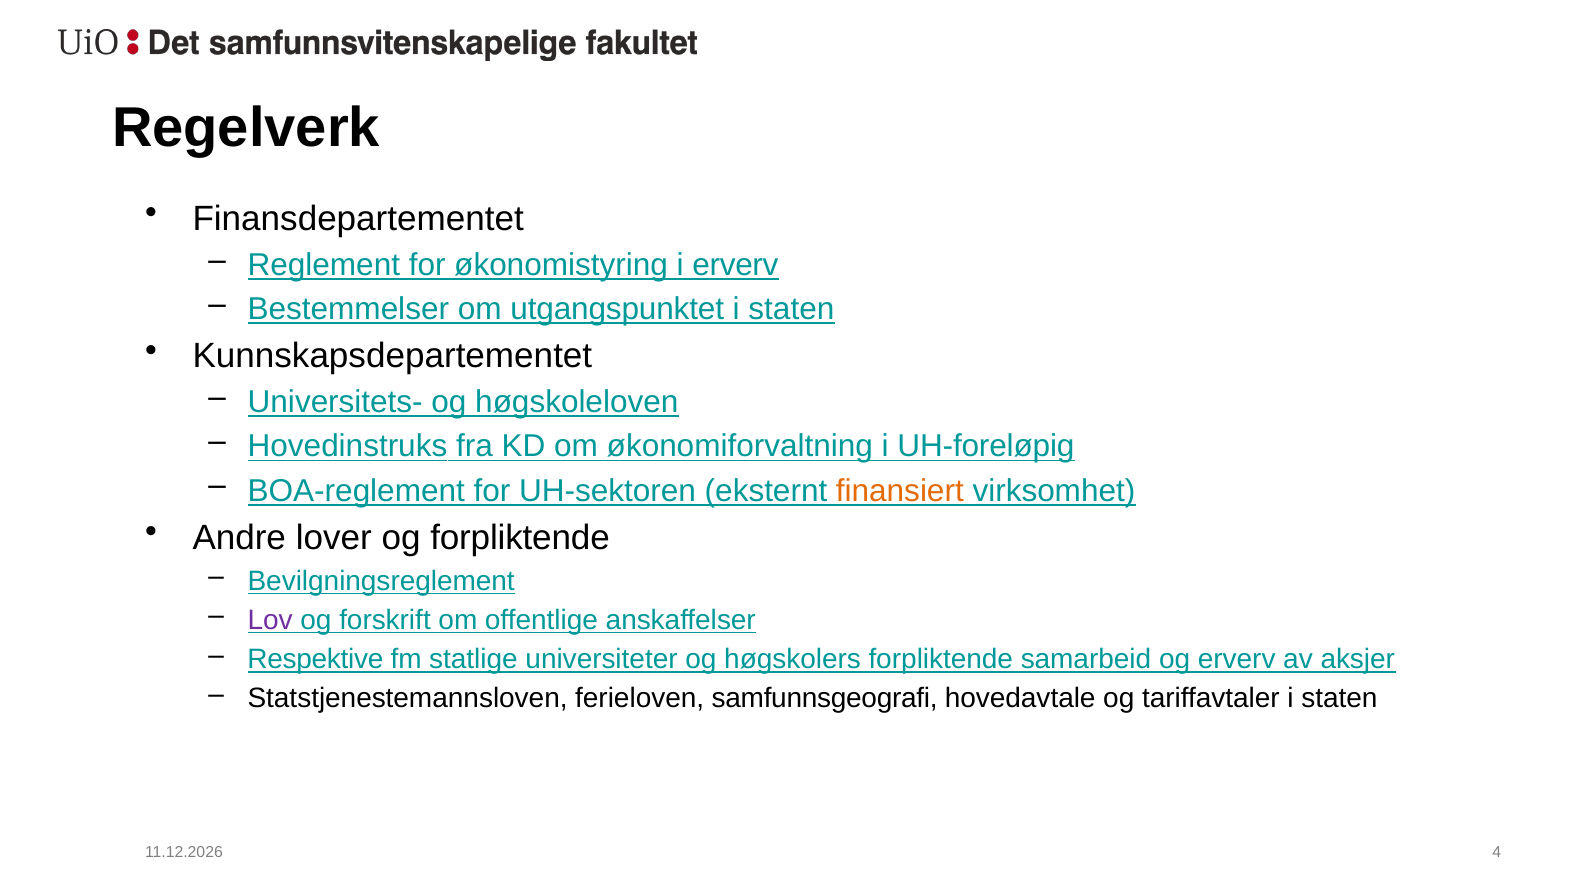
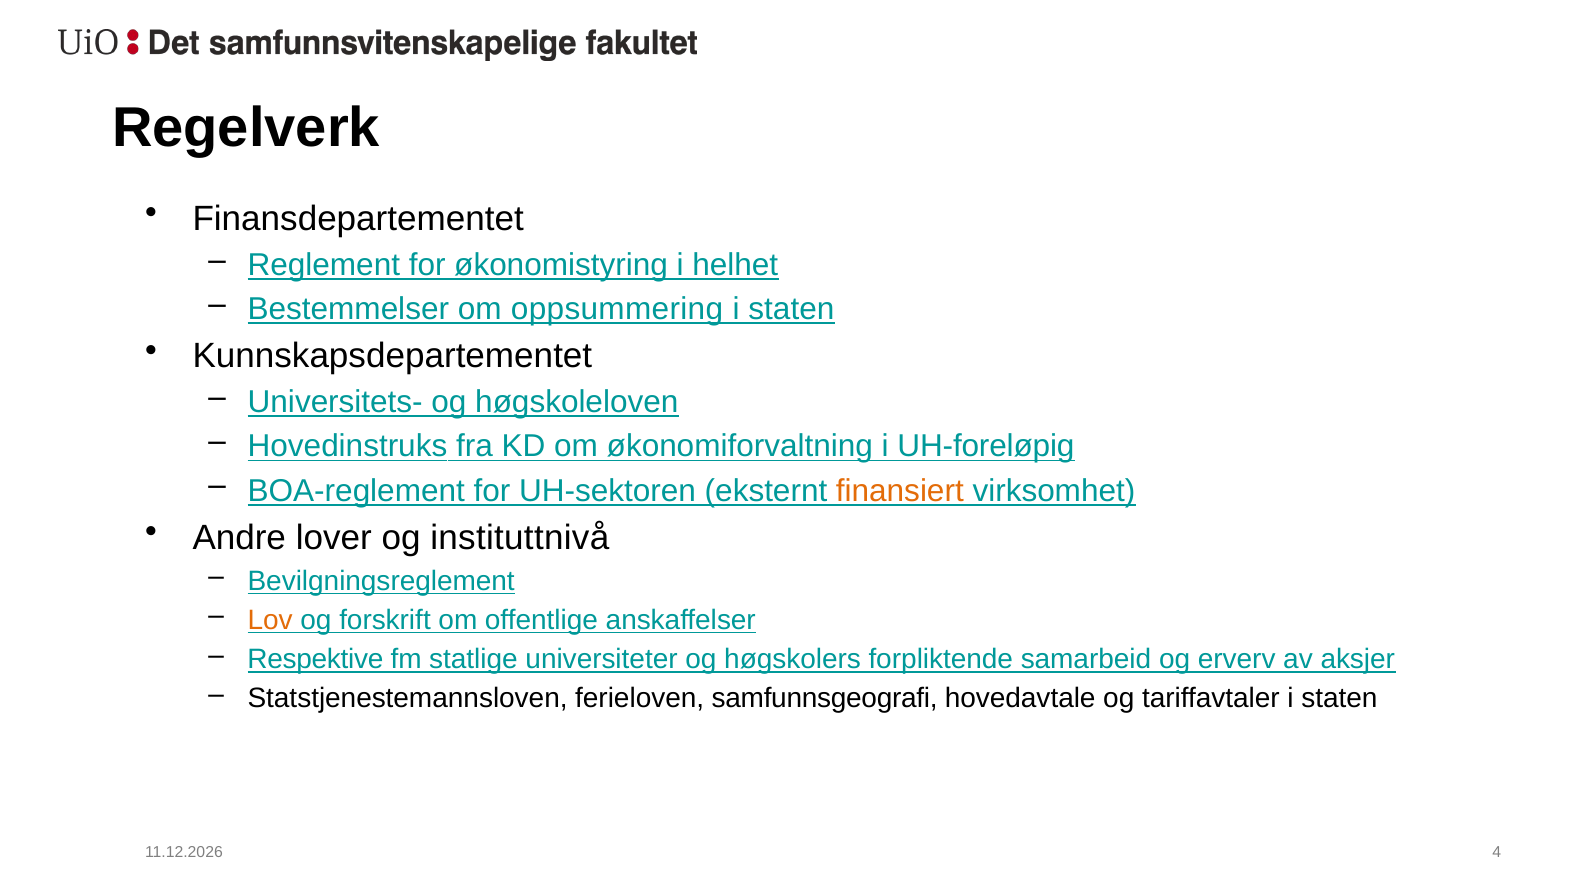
i erverv: erverv -> helhet
utgangspunktet: utgangspunktet -> oppsummering
og forpliktende: forpliktende -> instituttnivå
Lov colour: purple -> orange
